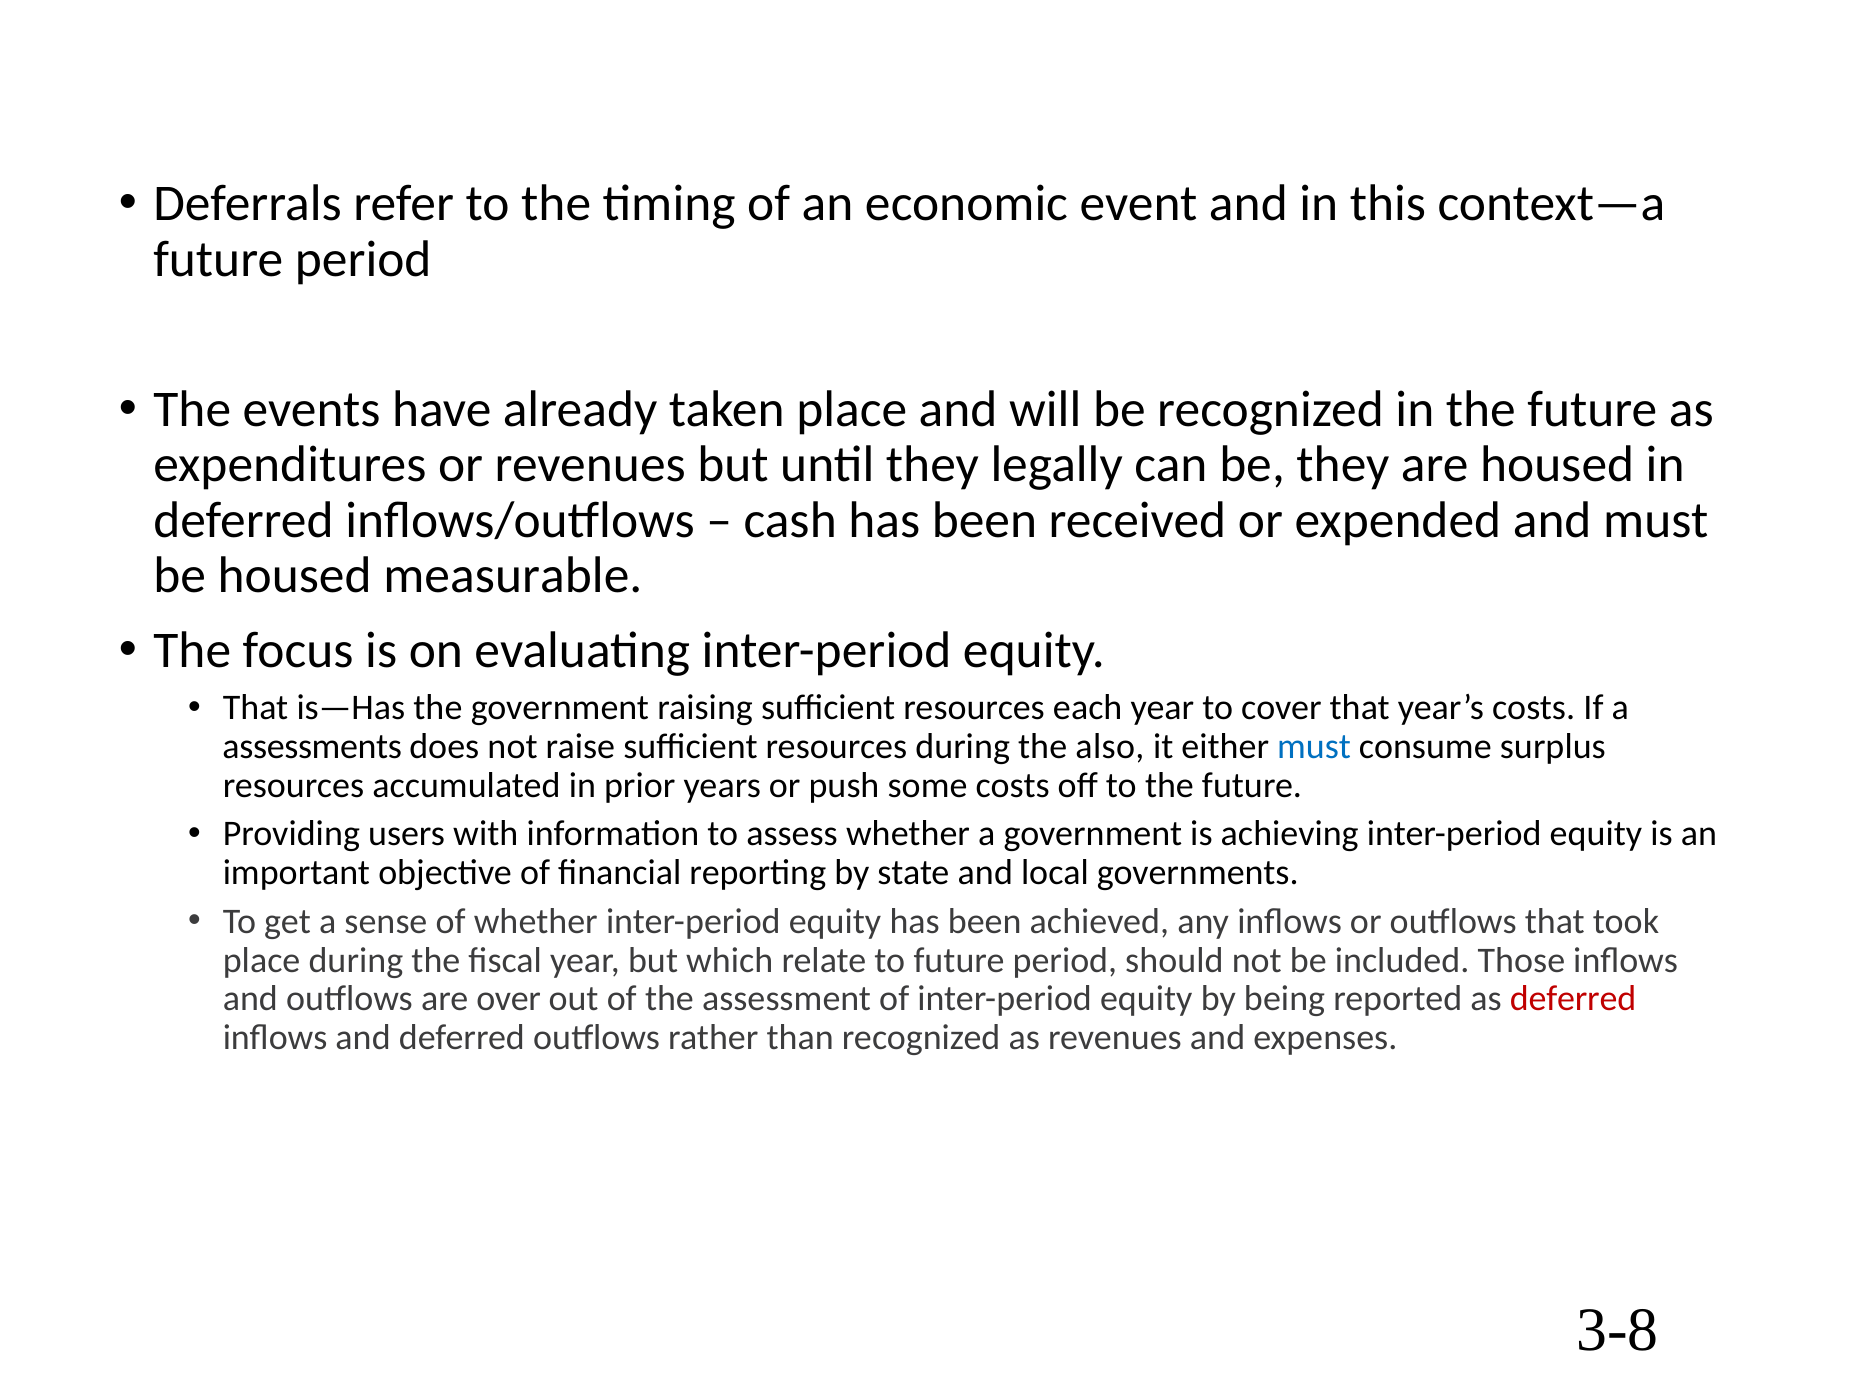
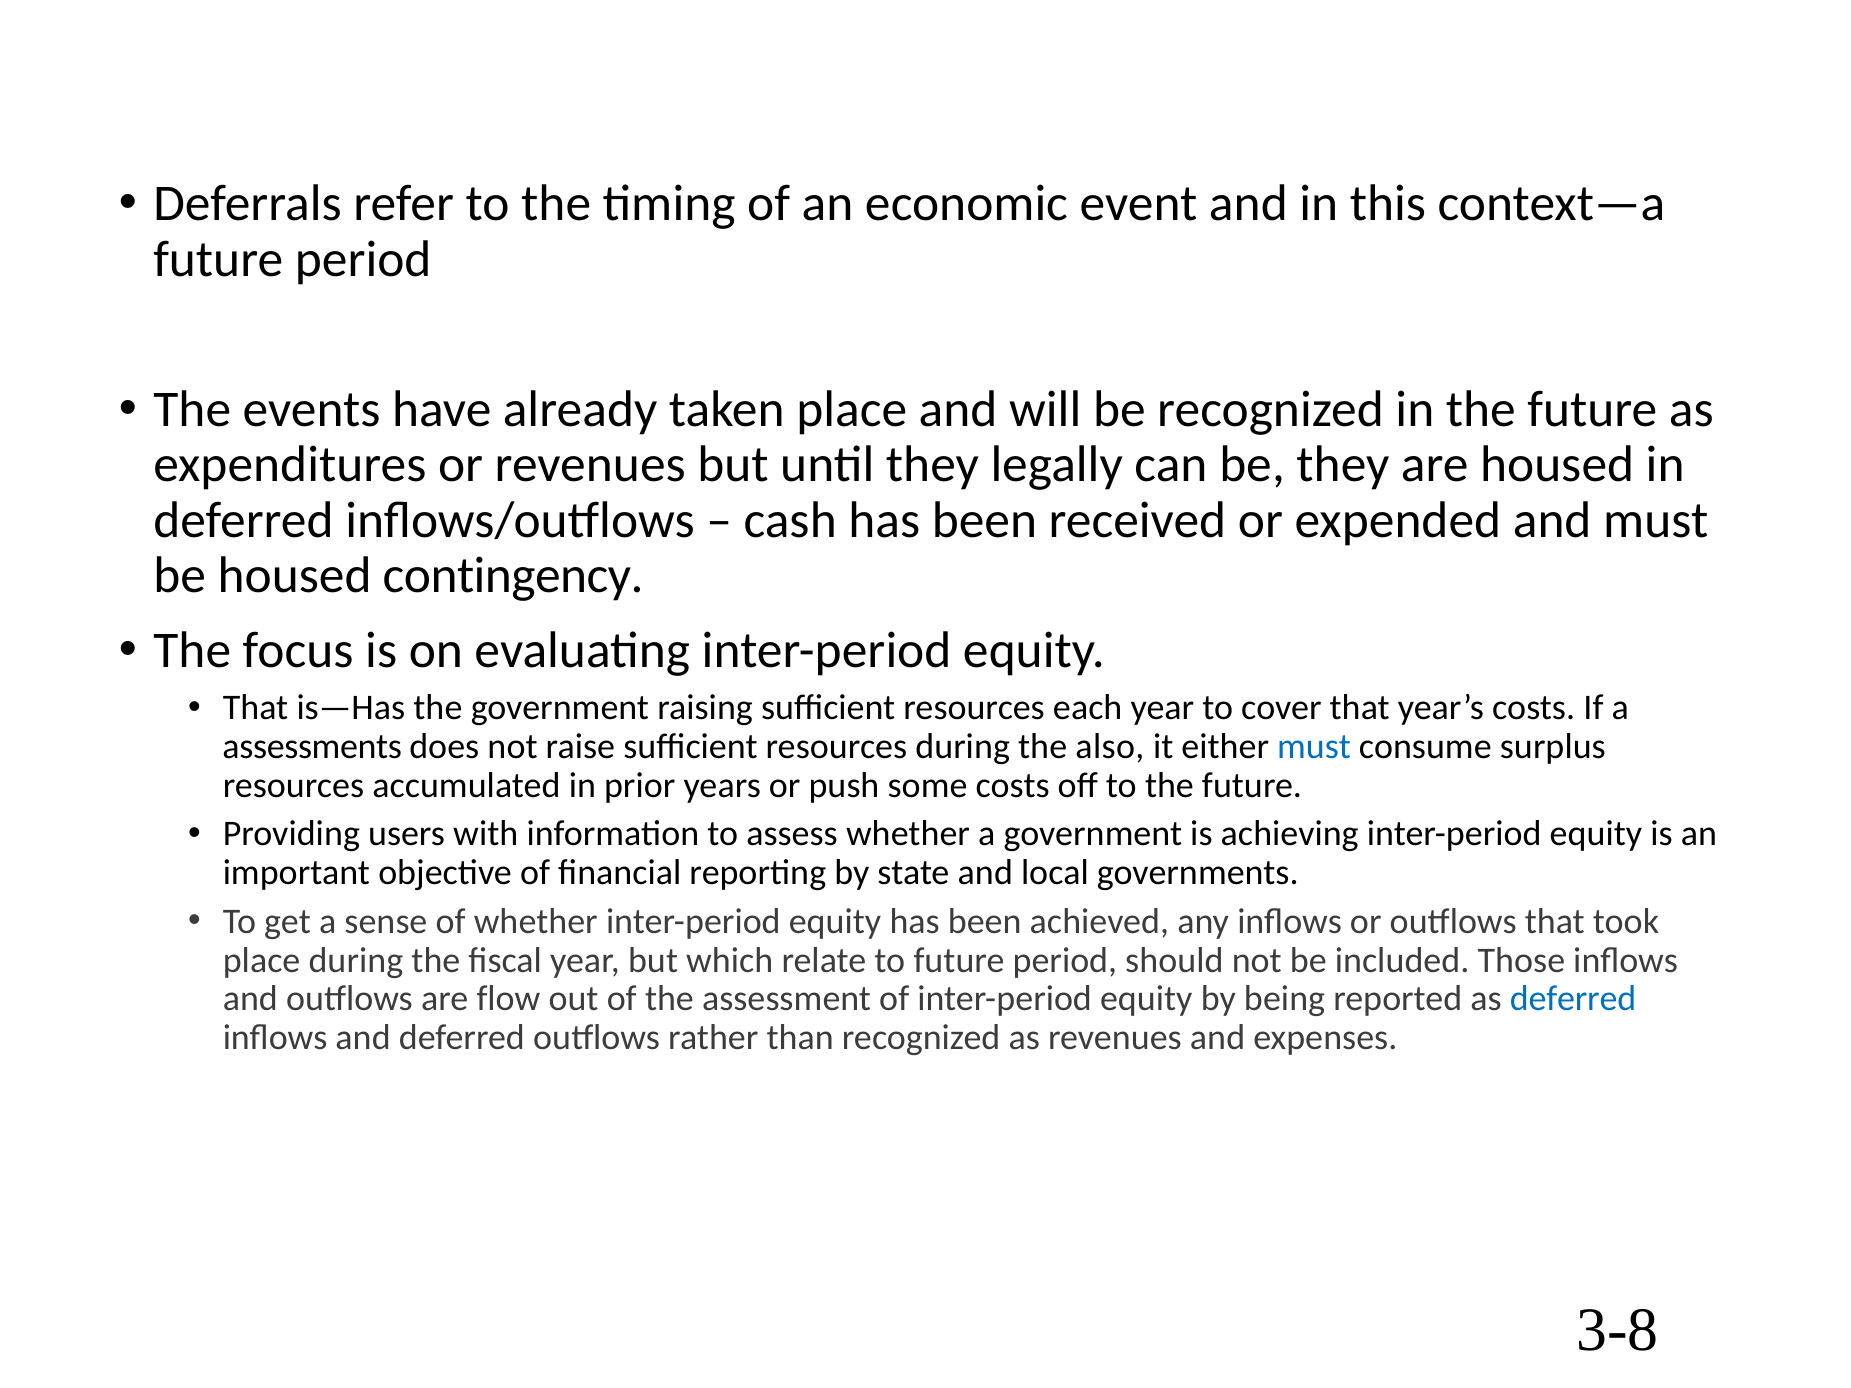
measurable: measurable -> contingency
over: over -> flow
deferred at (1573, 999) colour: red -> blue
